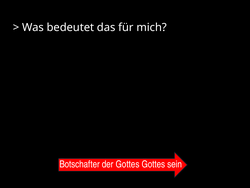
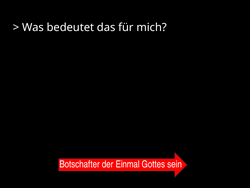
der Gottes: Gottes -> Einmal
